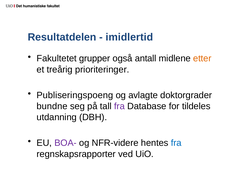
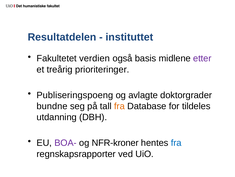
imidlertid: imidlertid -> instituttet
grupper: grupper -> verdien
antall: antall -> basis
etter colour: orange -> purple
fra at (119, 106) colour: purple -> orange
NFR-videre: NFR-videre -> NFR-kroner
